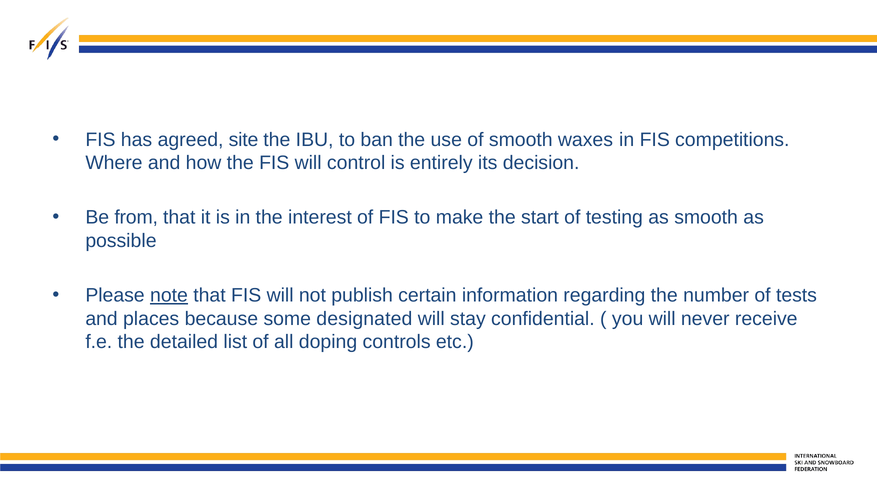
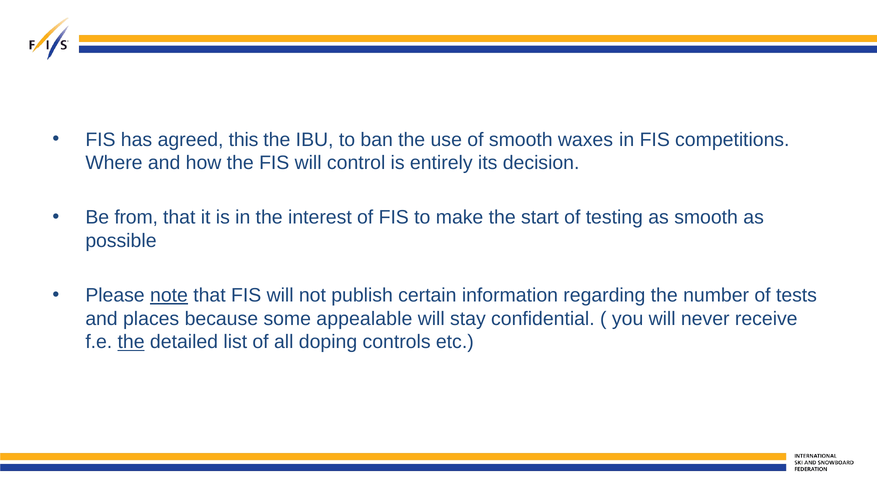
site: site -> this
designated: designated -> appealable
the at (131, 342) underline: none -> present
